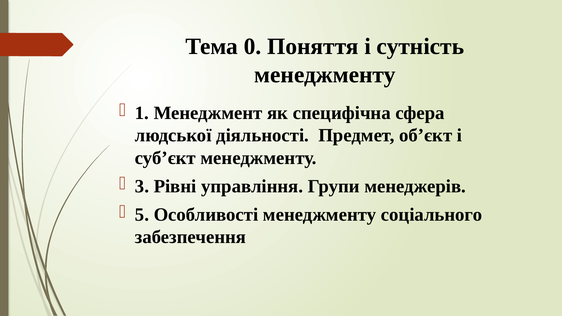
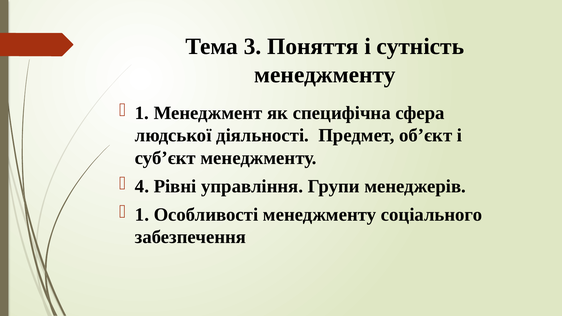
0: 0 -> 3
3: 3 -> 4
5 at (142, 215): 5 -> 1
